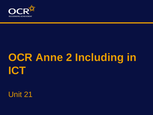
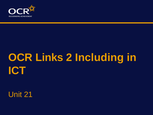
Anne: Anne -> Links
